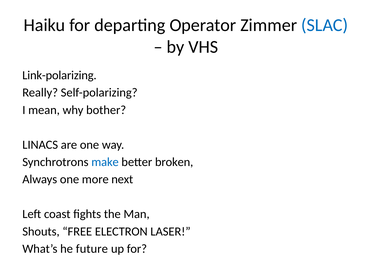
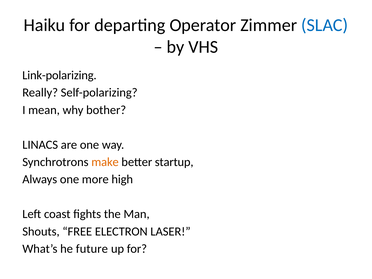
make colour: blue -> orange
broken: broken -> startup
next: next -> high
